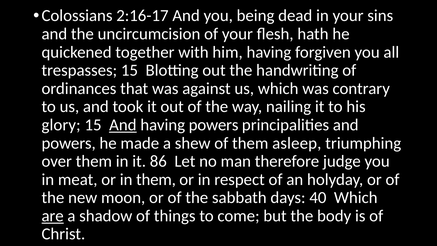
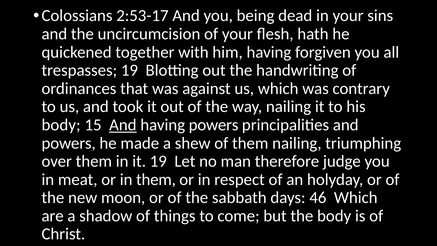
2:16-17: 2:16-17 -> 2:53-17
trespasses 15: 15 -> 19
glory at (61, 125): glory -> body
them asleep: asleep -> nailing
it 86: 86 -> 19
40: 40 -> 46
are underline: present -> none
